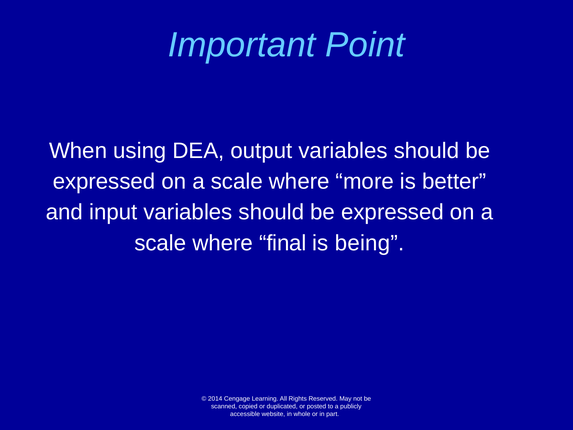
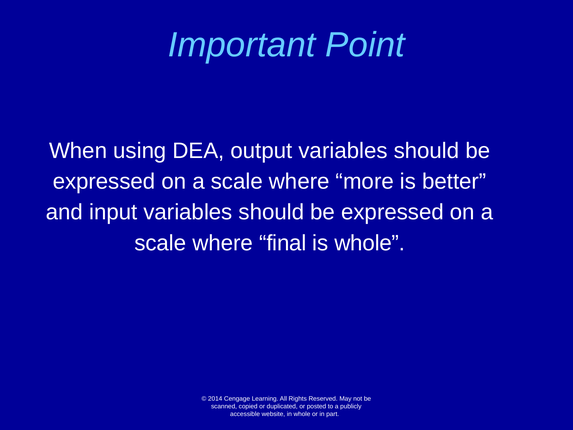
is being: being -> whole
